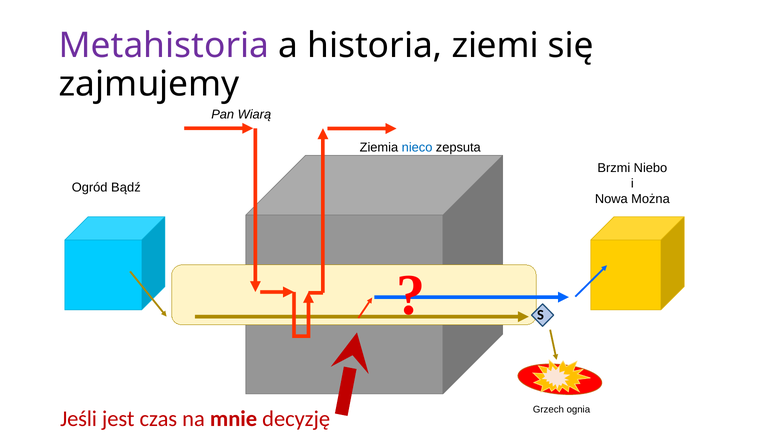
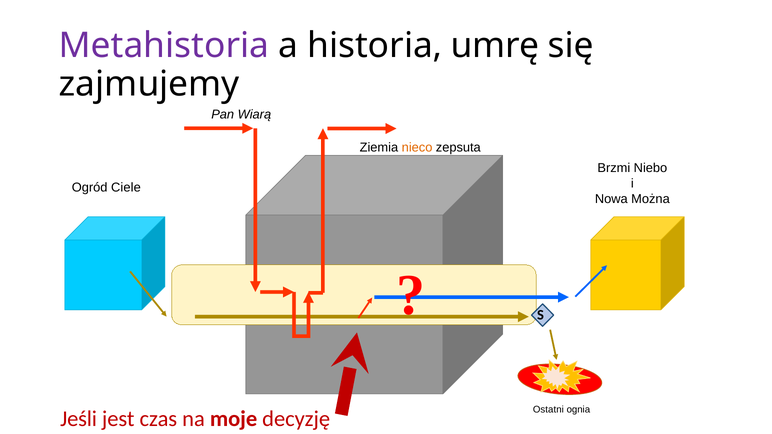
ziemi: ziemi -> umrę
nieco colour: blue -> orange
Bądź: Bądź -> Ciele
Grzech: Grzech -> Ostatni
mnie: mnie -> moje
